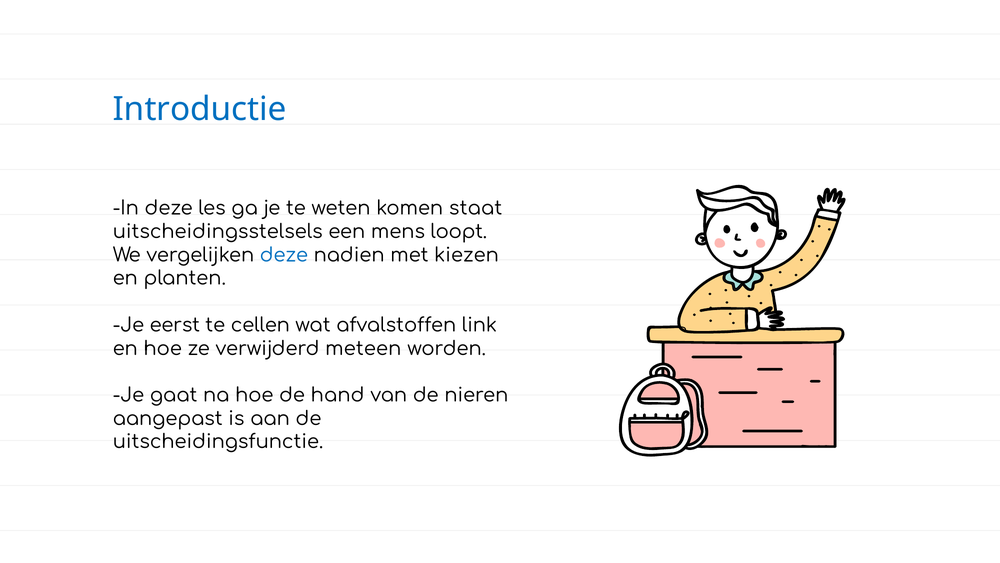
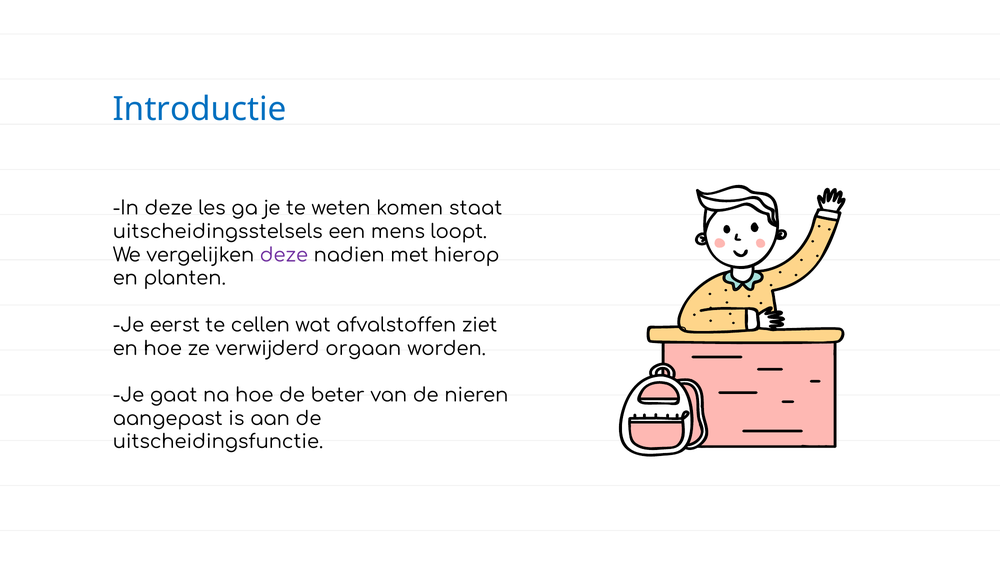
deze at (284, 255) colour: blue -> purple
kiezen: kiezen -> hierop
link: link -> ziet
meteen: meteen -> orgaan
hand: hand -> beter
